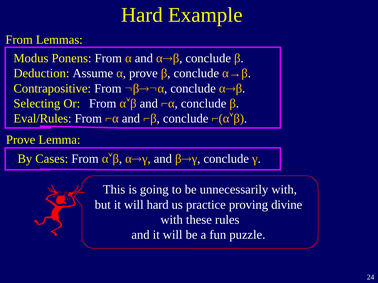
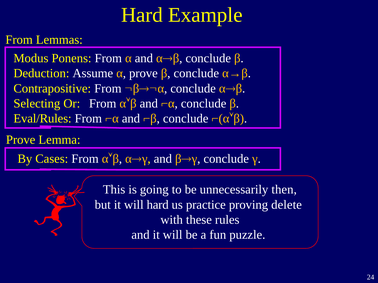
unnecessarily with: with -> then
divine: divine -> delete
